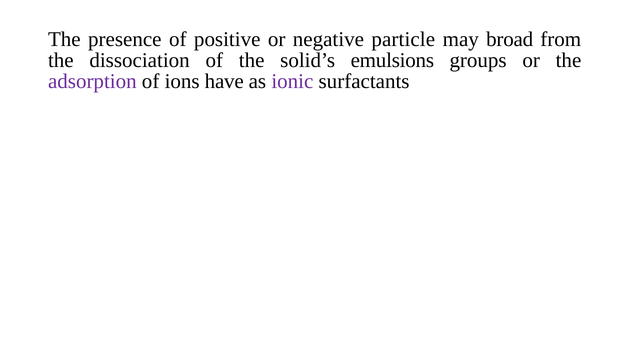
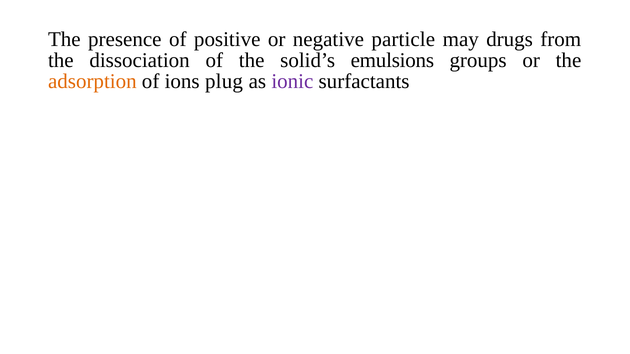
broad: broad -> drugs
adsorption colour: purple -> orange
have: have -> plug
